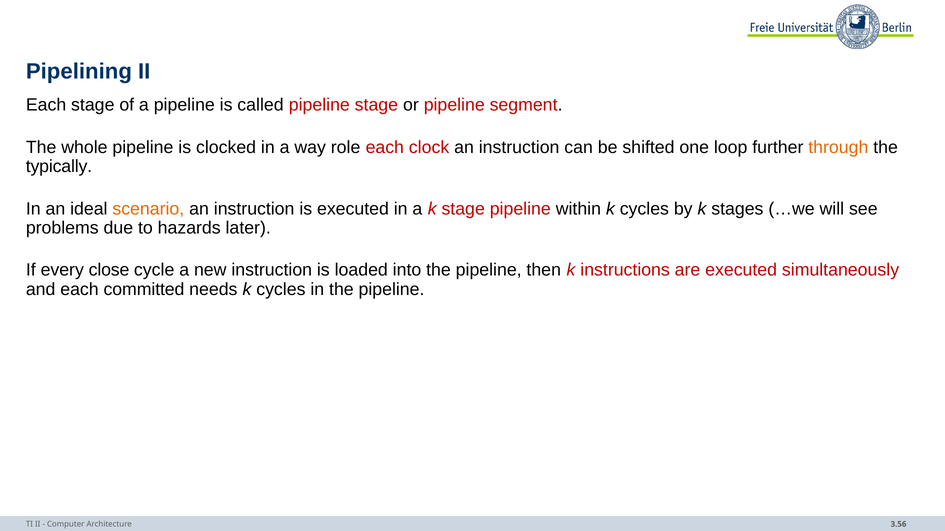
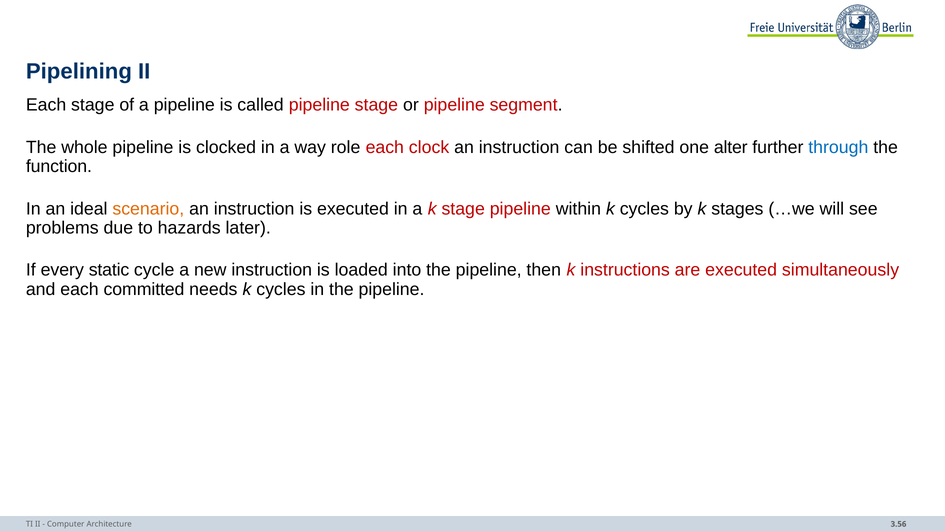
loop: loop -> alter
through colour: orange -> blue
typically: typically -> function
close: close -> static
